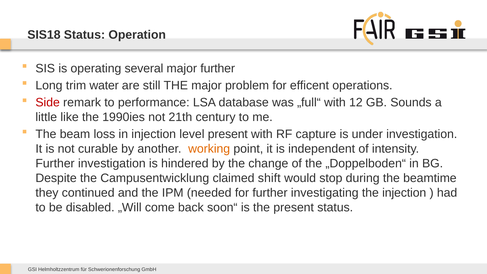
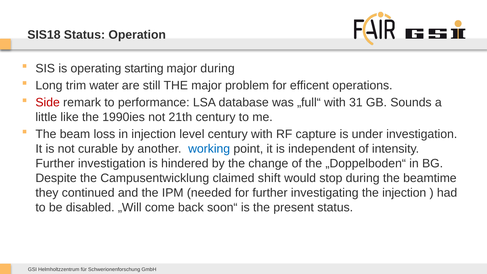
several: several -> starting
major further: further -> during
12: 12 -> 31
level present: present -> century
working colour: orange -> blue
